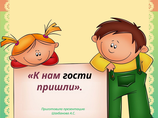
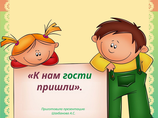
гости colour: black -> green
